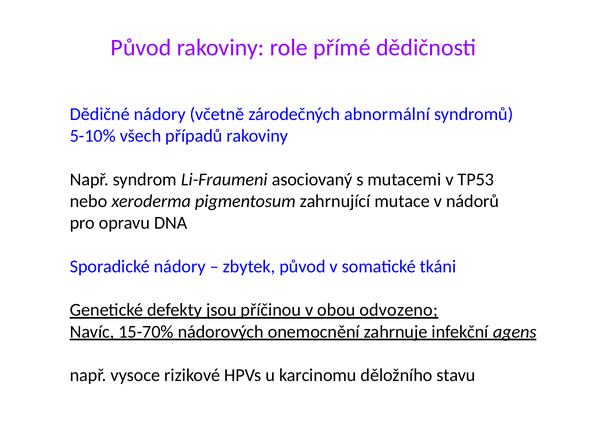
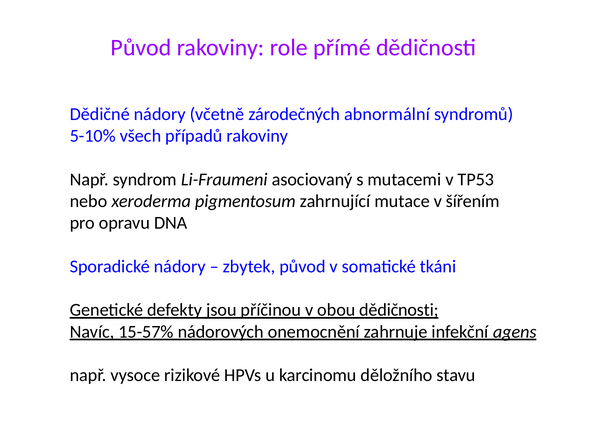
nádorů: nádorů -> šířením
obou odvozeno: odvozeno -> dědičnosti
15-70%: 15-70% -> 15-57%
